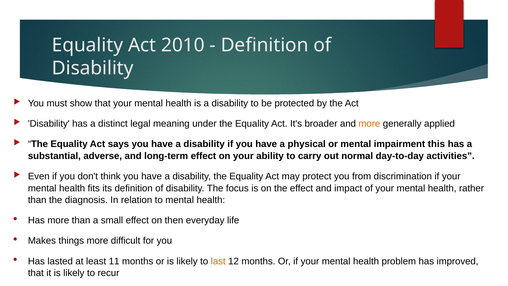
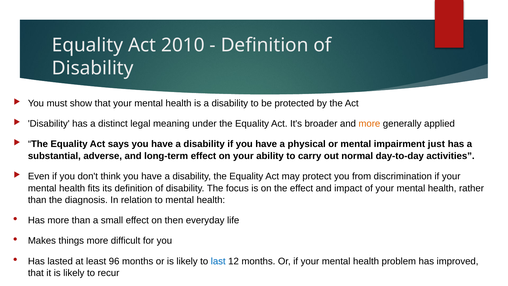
this: this -> just
11: 11 -> 96
last colour: orange -> blue
